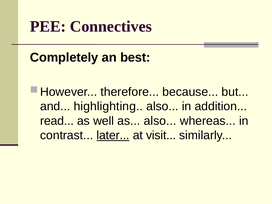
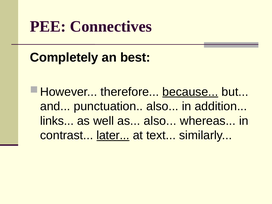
because underline: none -> present
highlighting: highlighting -> punctuation
read: read -> links
visit: visit -> text
